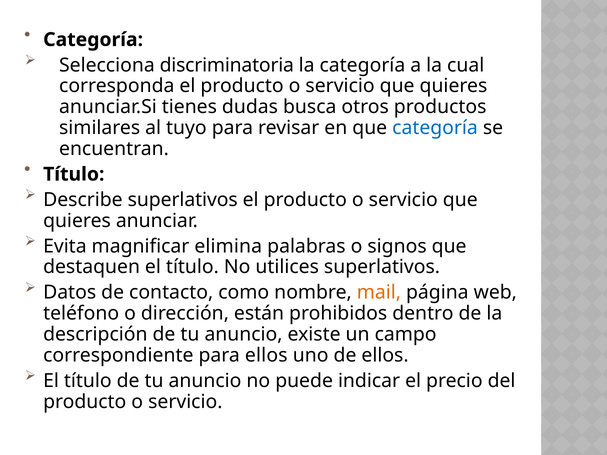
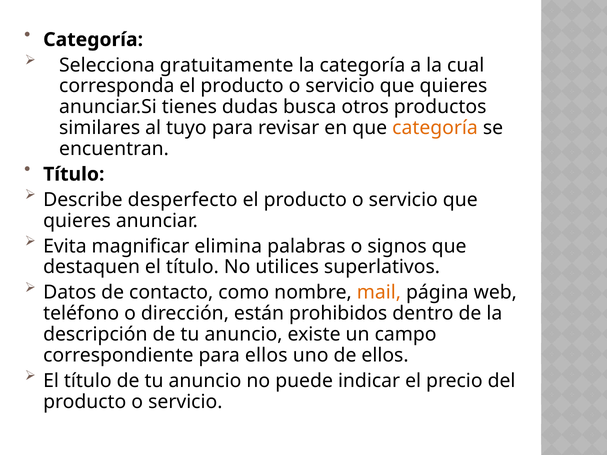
discriminatoria: discriminatoria -> gratuitamente
categoría at (435, 128) colour: blue -> orange
Describe superlativos: superlativos -> desperfecto
